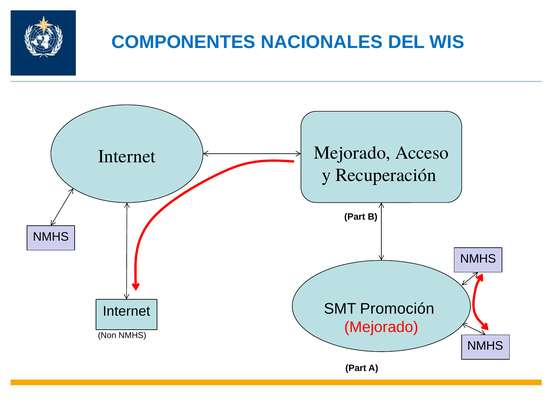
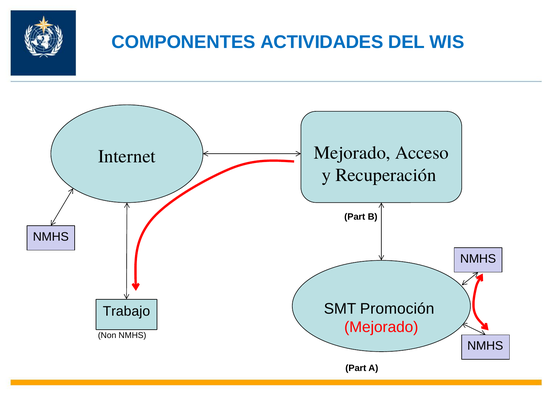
NACIONALES: NACIONALES -> ACTIVIDADES
Internet at (126, 311): Internet -> Trabajo
